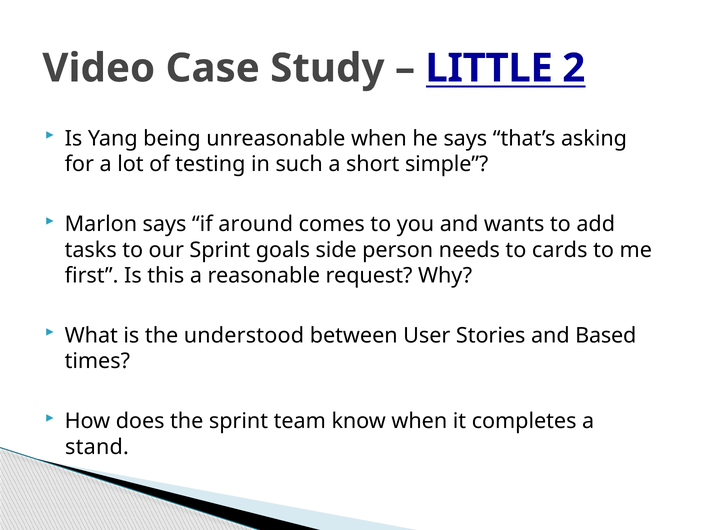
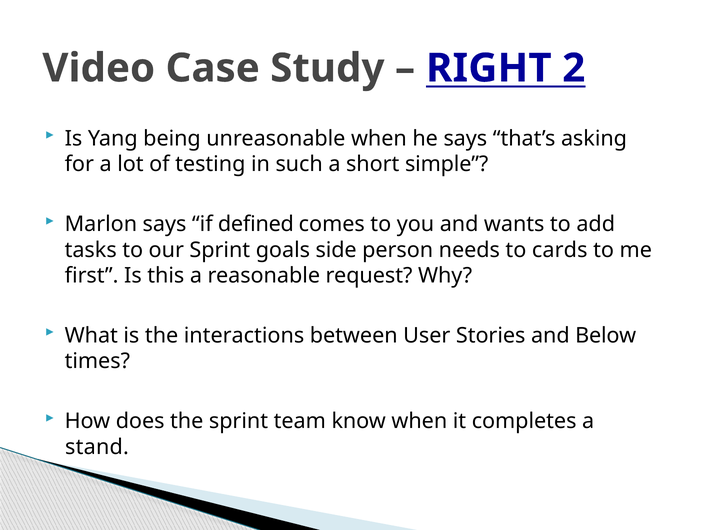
LITTLE: LITTLE -> RIGHT
around: around -> defined
understood: understood -> interactions
Based: Based -> Below
